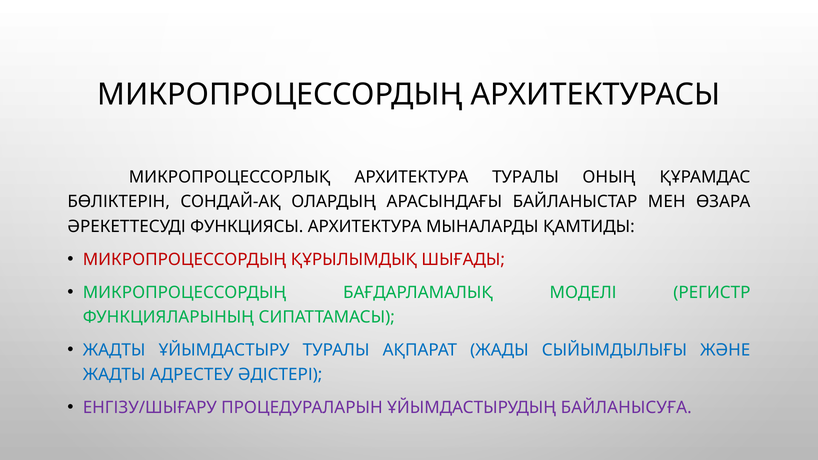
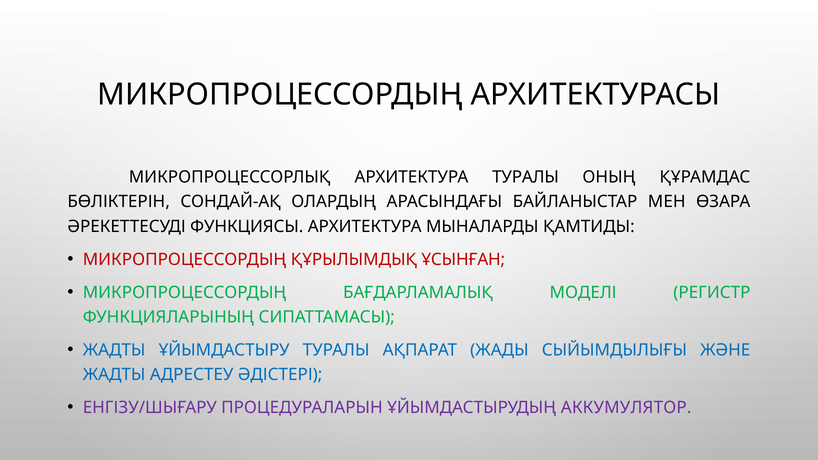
ШЫҒАДЫ: ШЫҒАДЫ -> ҰСЫНҒАН
БАЙЛАНЫСУҒА: БАЙЛАНЫСУҒА -> АККУМУЛЯТОР
